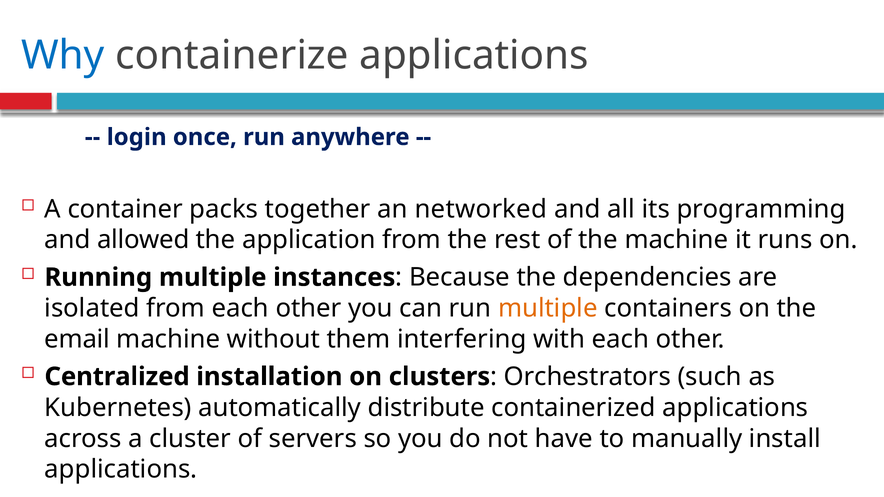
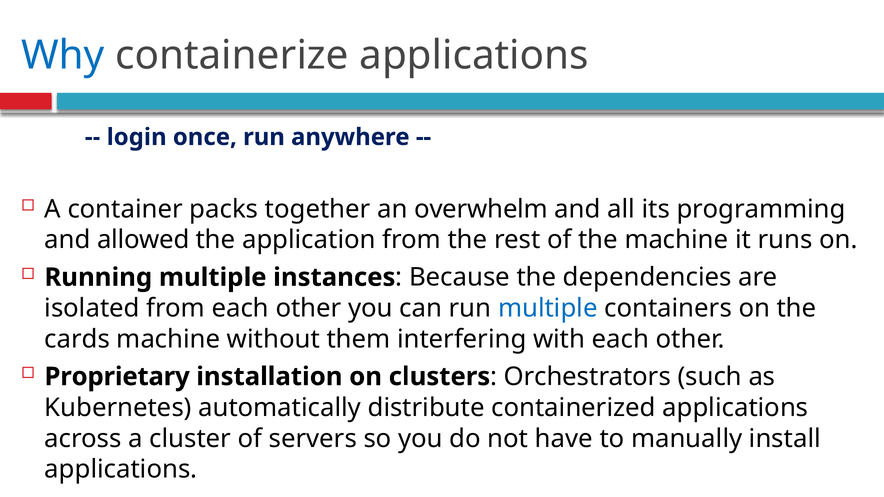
networked: networked -> overwhelm
multiple at (548, 308) colour: orange -> blue
email: email -> cards
Centralized: Centralized -> Proprietary
